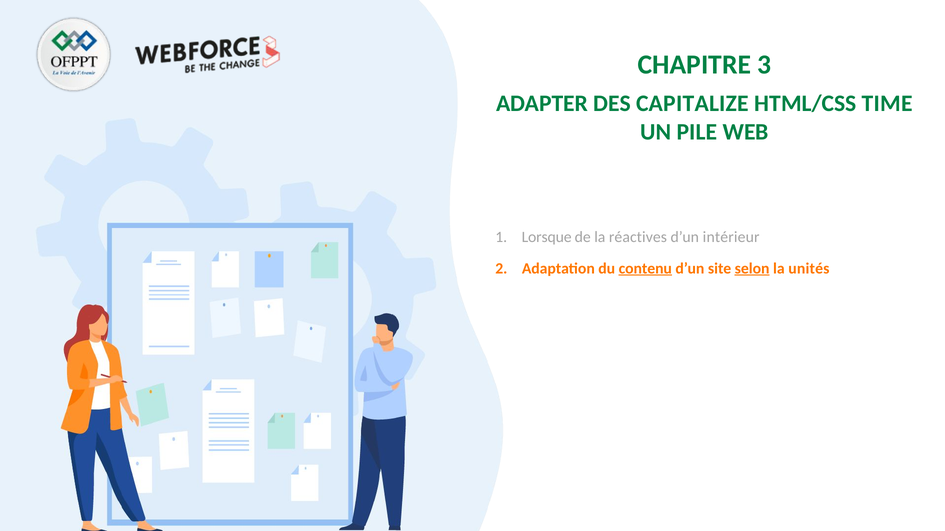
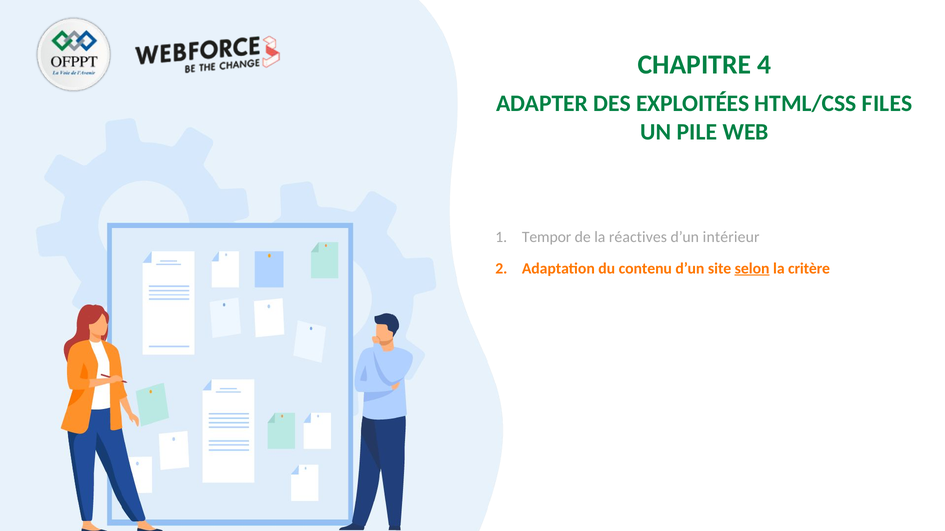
3: 3 -> 4
CAPITALIZE: CAPITALIZE -> EXPLOITÉES
TIME: TIME -> FILES
Lorsque: Lorsque -> Tempor
contenu underline: present -> none
unités: unités -> critère
